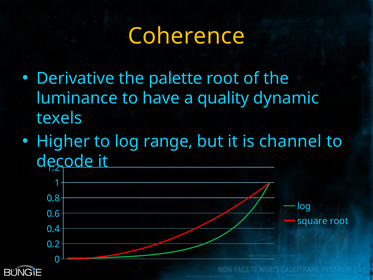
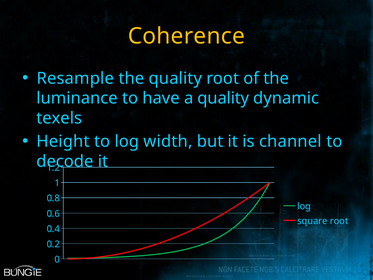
Derivative: Derivative -> Resample
the palette: palette -> quality
Higher: Higher -> Height
range: range -> width
